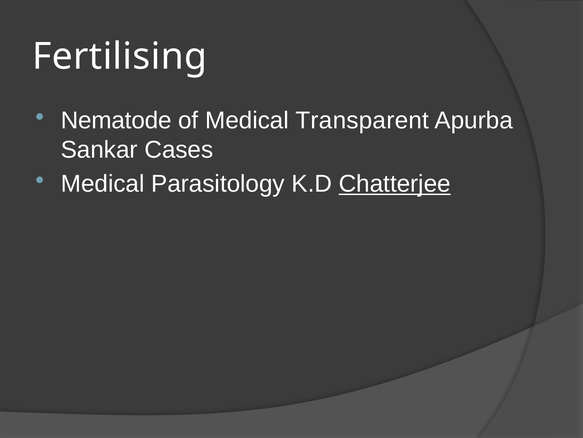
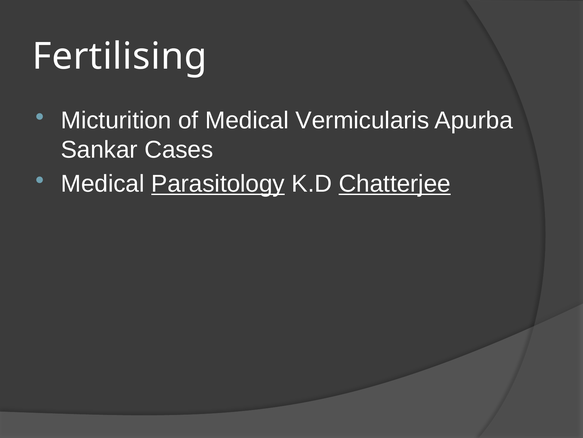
Nematode: Nematode -> Micturition
Transparent: Transparent -> Vermicularis
Parasitology underline: none -> present
